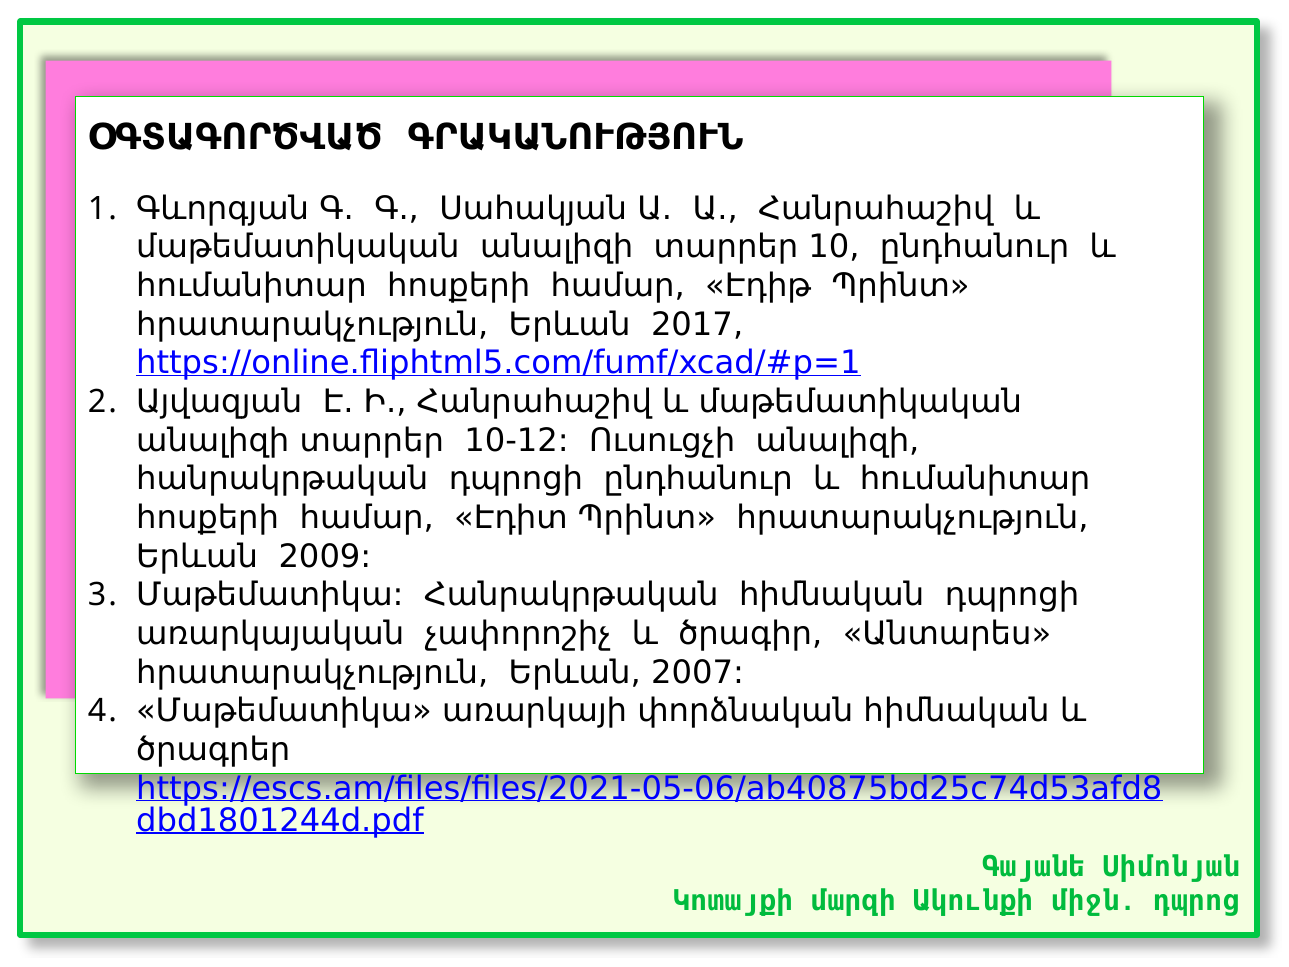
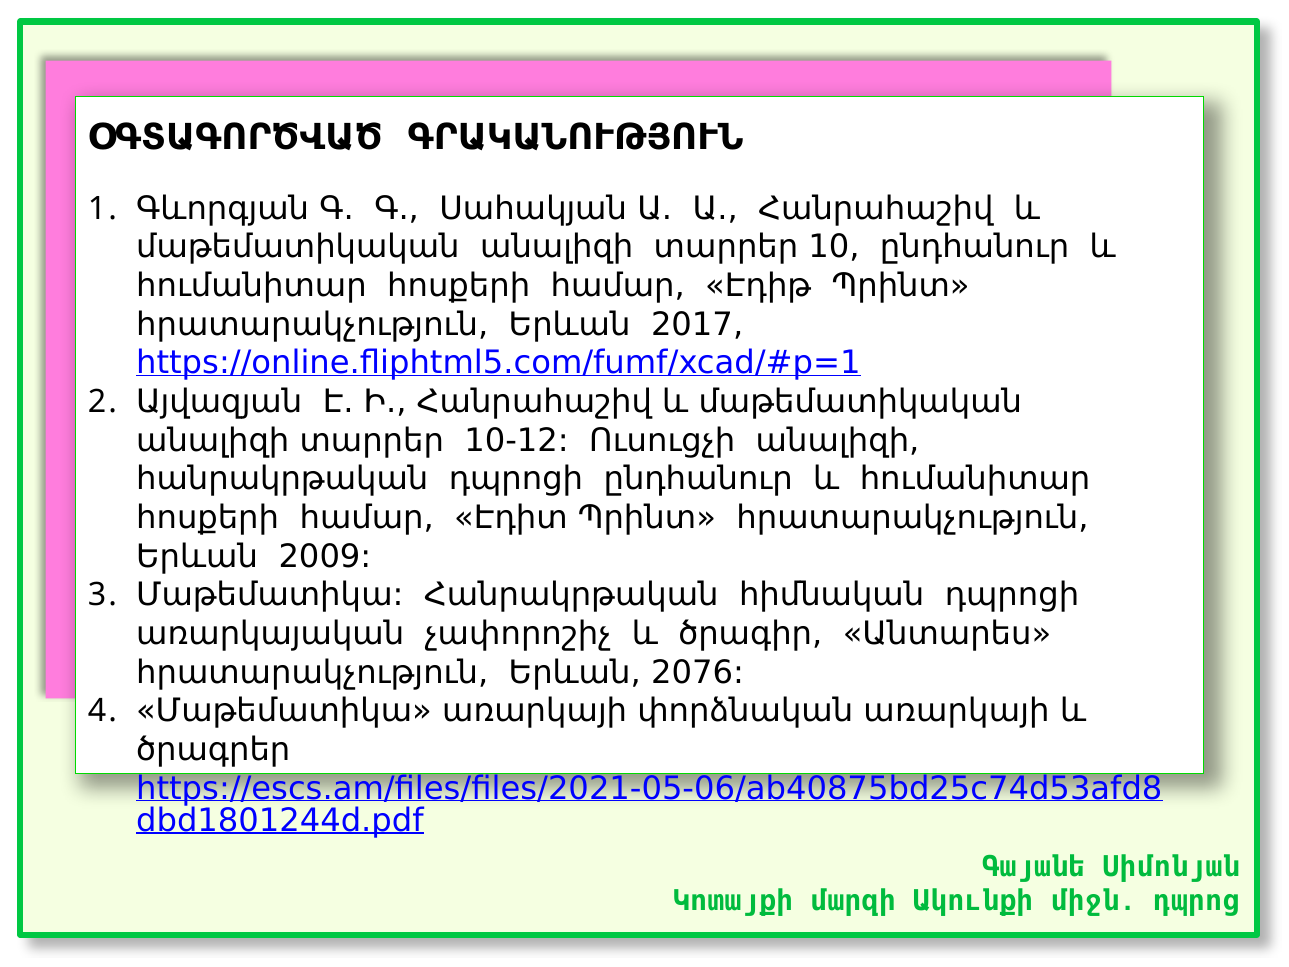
2007: 2007 -> 2076
փորձնական հիմնական: հիմնական -> առարկայի
